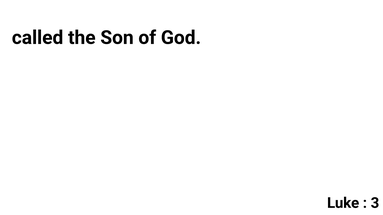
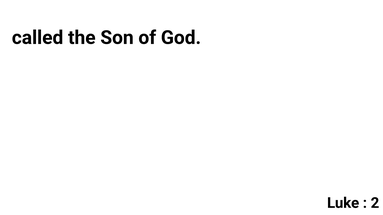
3: 3 -> 2
